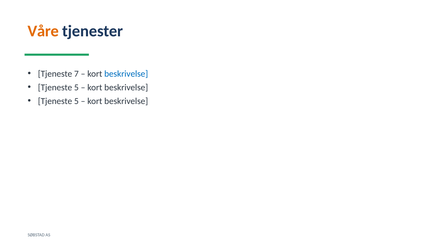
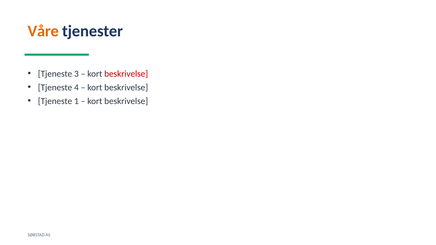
7: 7 -> 3
beskrivelse at (126, 74) colour: blue -> red
5 at (76, 87): 5 -> 4
5 at (76, 101): 5 -> 1
